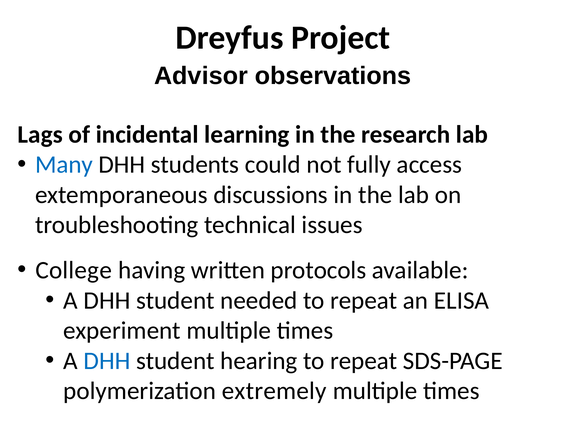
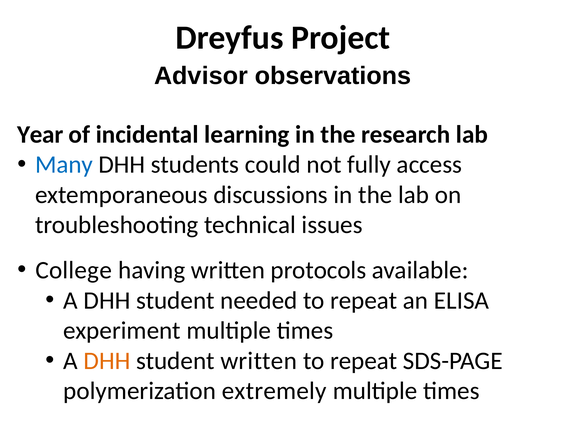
Lags: Lags -> Year
DHH at (107, 361) colour: blue -> orange
student hearing: hearing -> written
